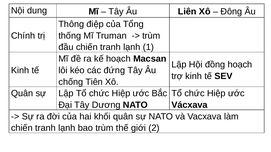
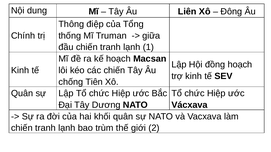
trùm at (151, 36): trùm -> giữa
các đứng: đứng -> chiến
